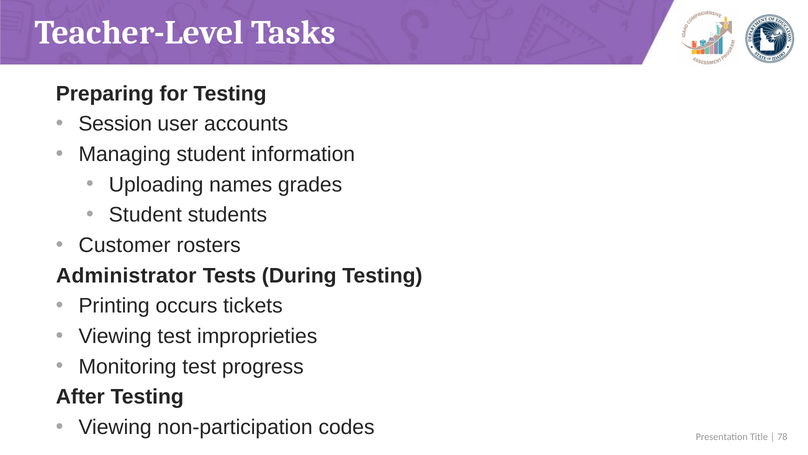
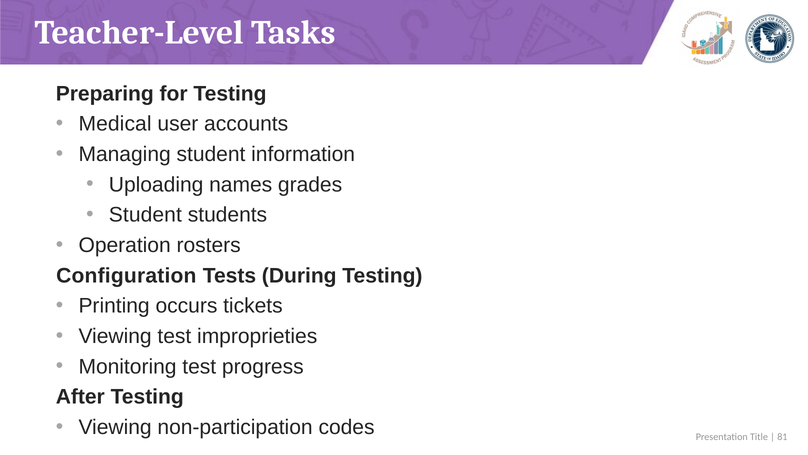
Session: Session -> Medical
Customer: Customer -> Operation
Administrator: Administrator -> Configuration
78: 78 -> 81
